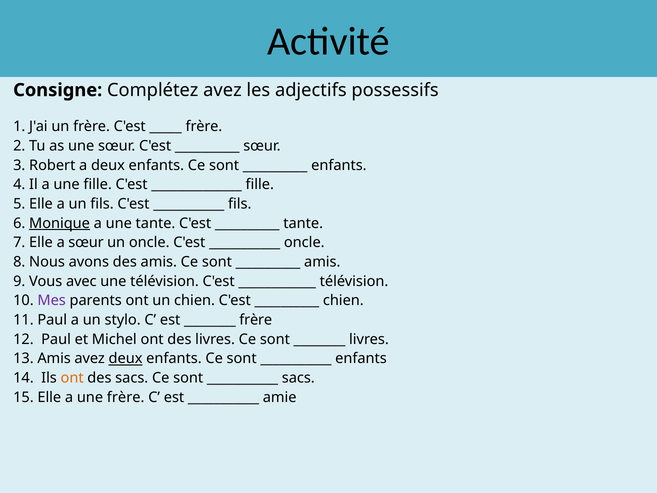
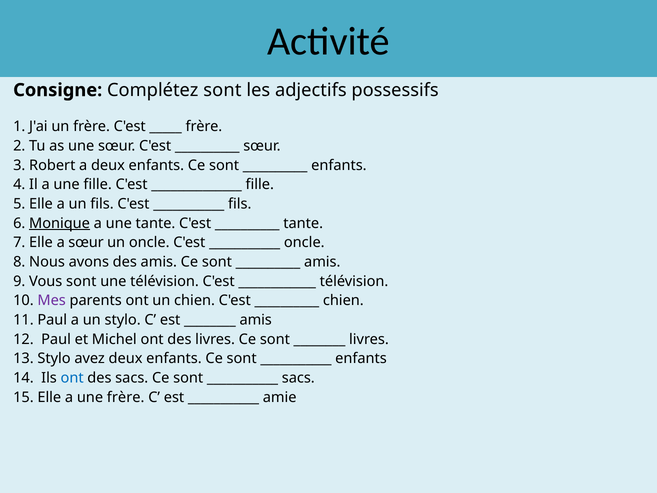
Complétez avez: avez -> sont
Vous avec: avec -> sont
frère at (256, 320): frère -> amis
13 Amis: Amis -> Stylo
deux at (126, 358) underline: present -> none
ont at (72, 378) colour: orange -> blue
